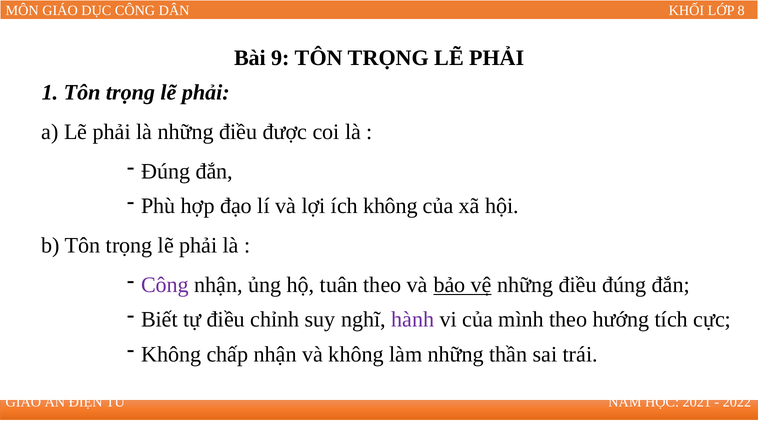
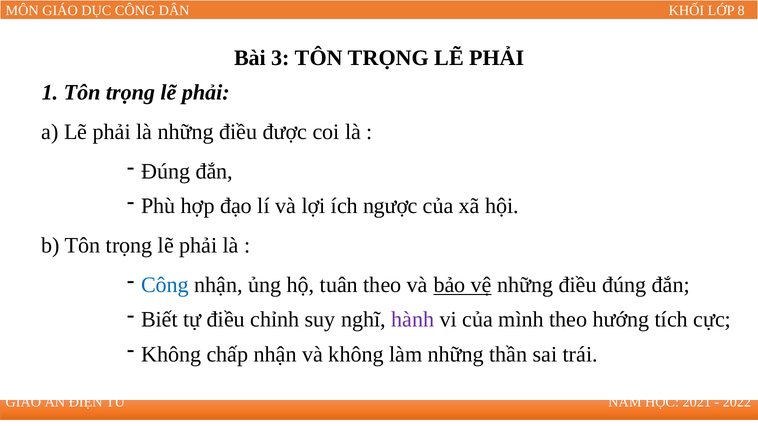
9: 9 -> 3
ích không: không -> ngược
Công at (165, 285) colour: purple -> blue
